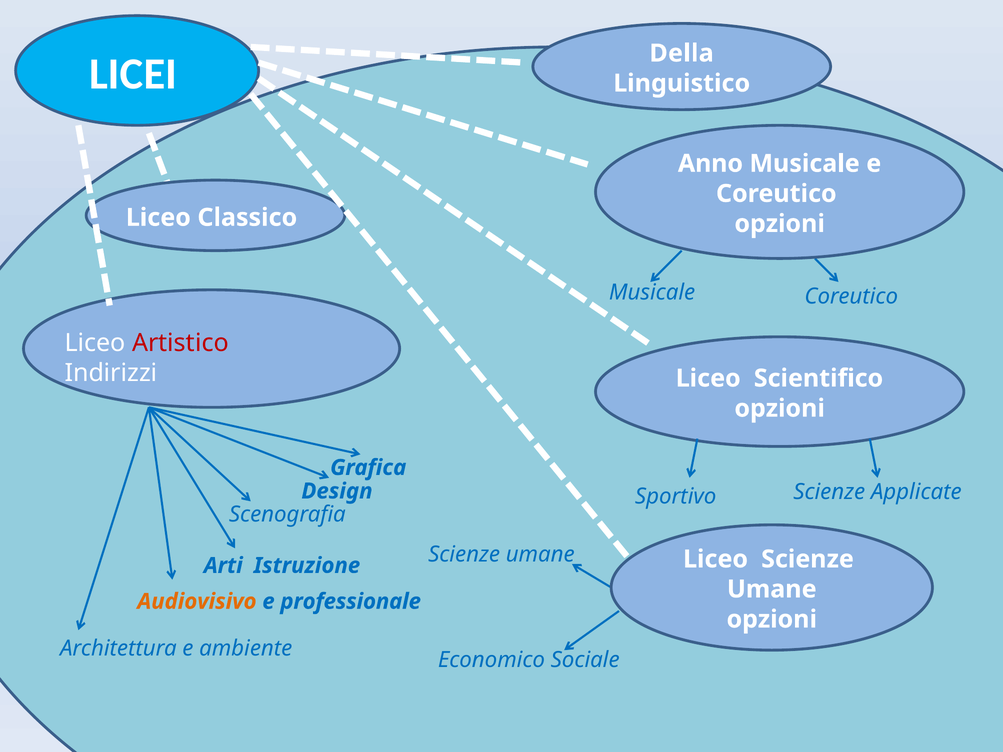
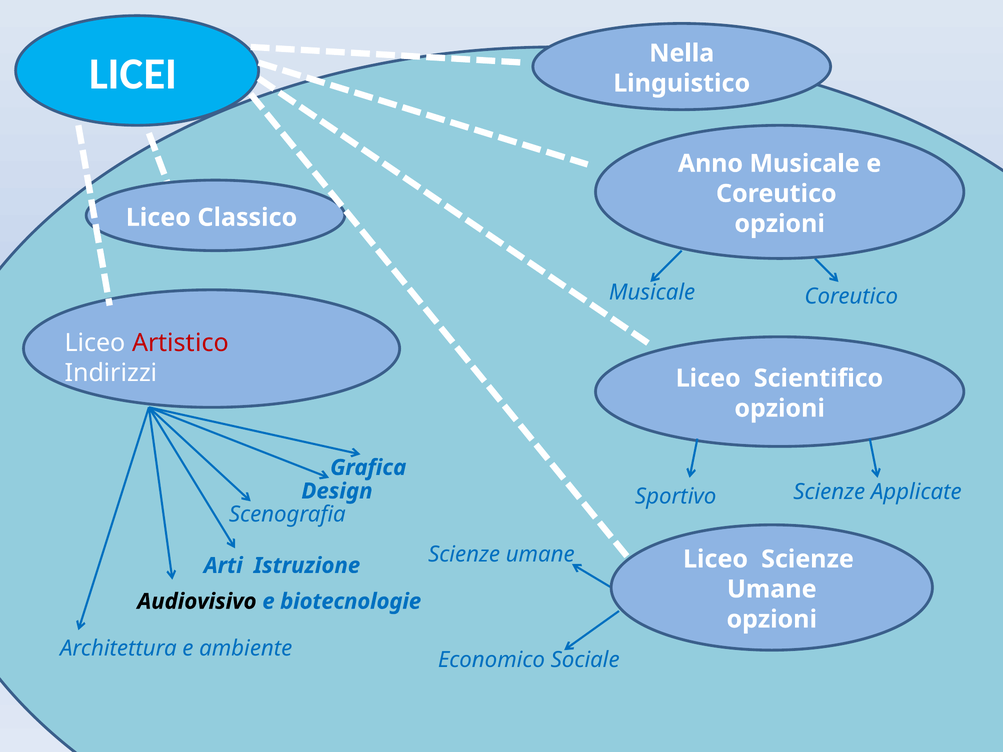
Della: Della -> Nella
Audiovisivo colour: orange -> black
professionale: professionale -> biotecnologie
